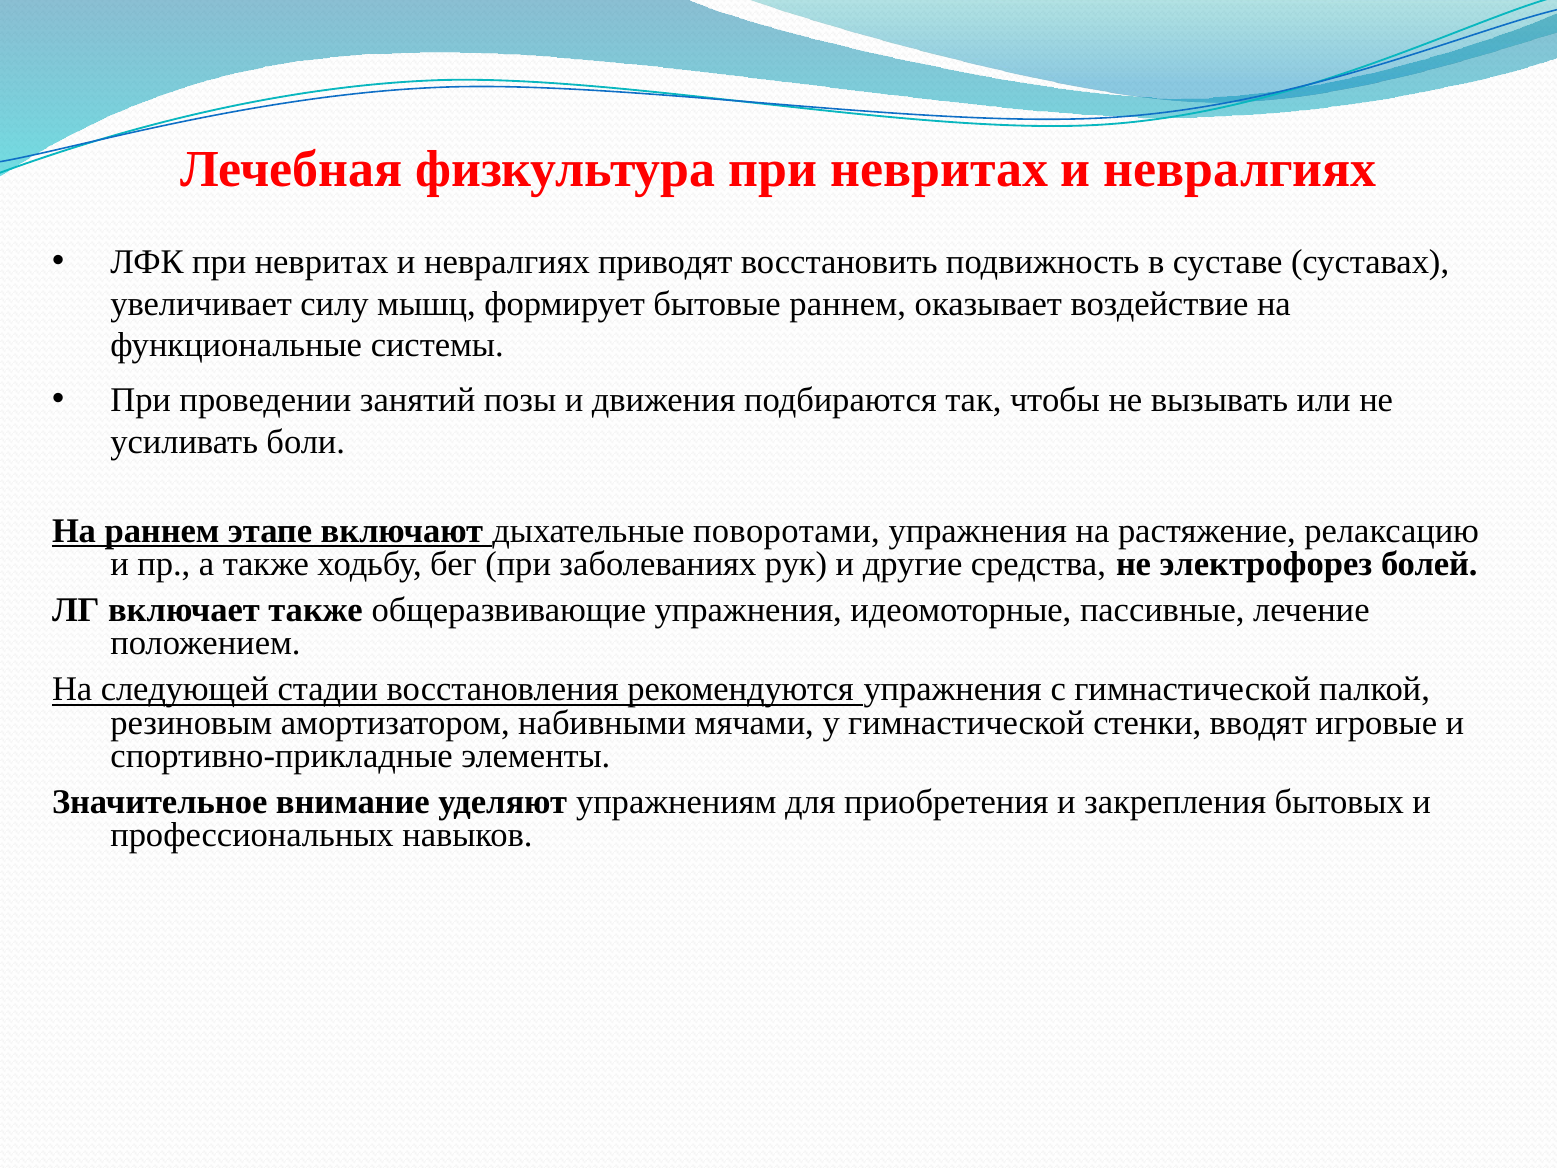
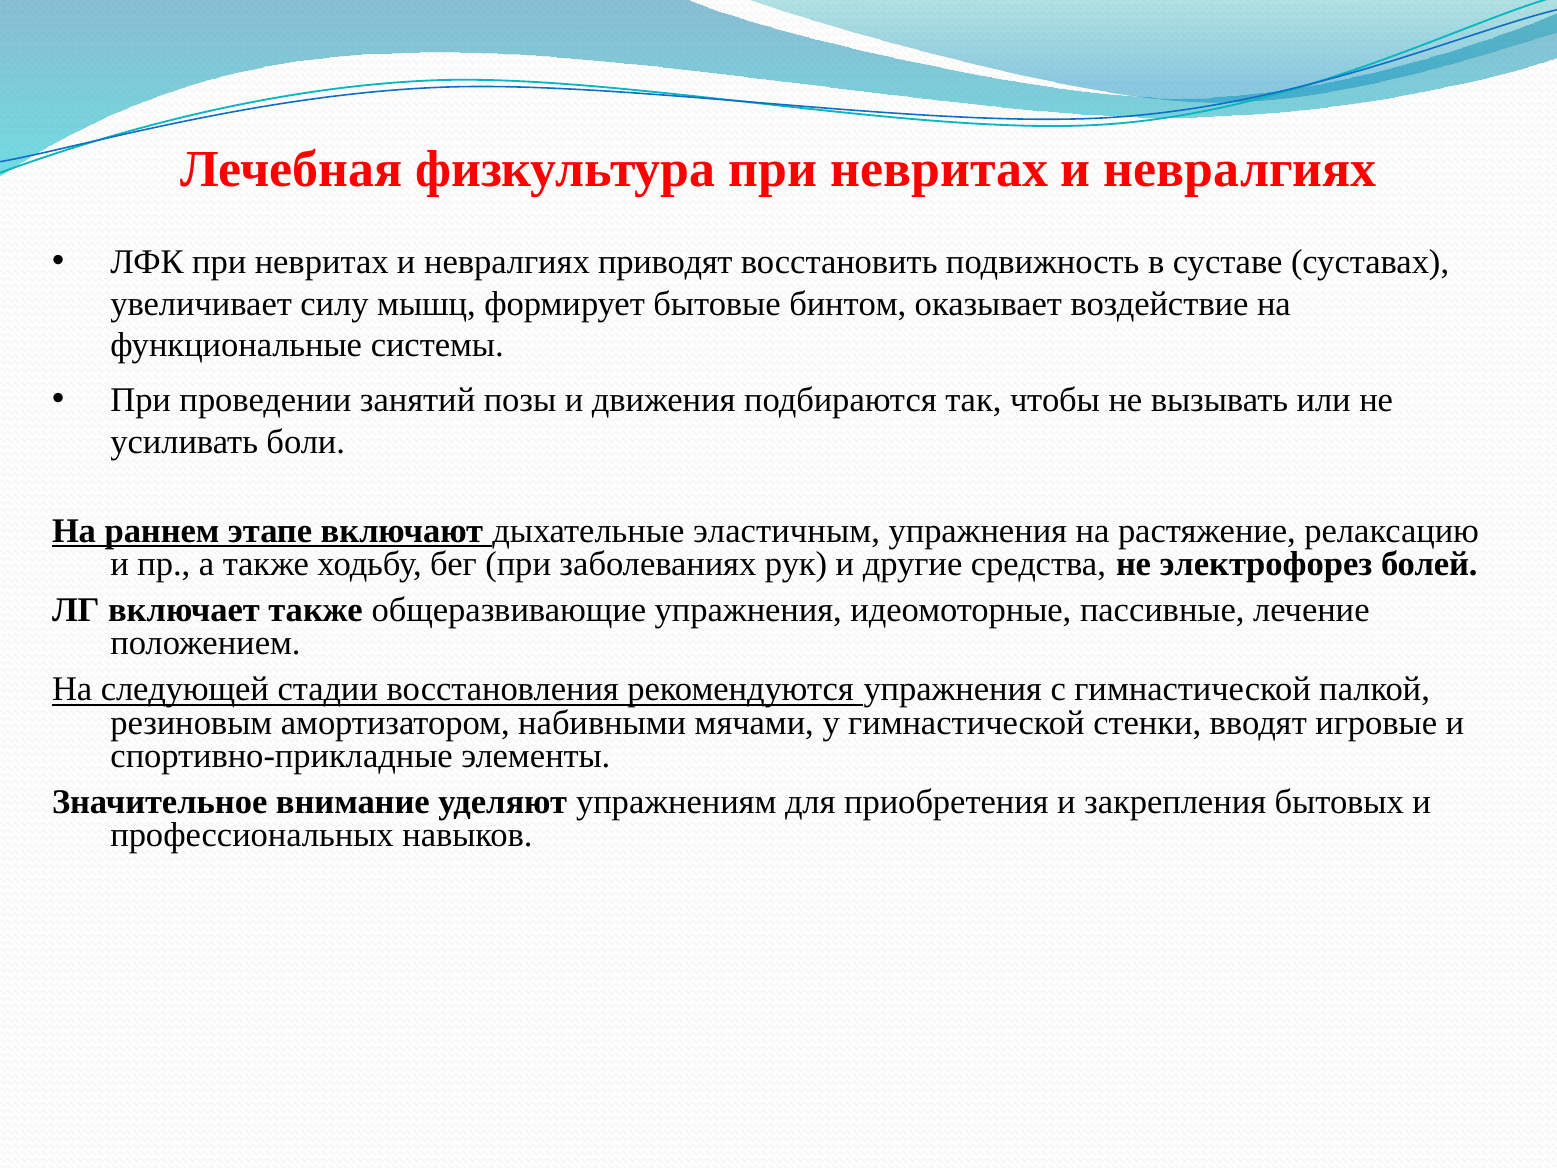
бытовые раннем: раннем -> бинтом
поворотами: поворотами -> эластичным
